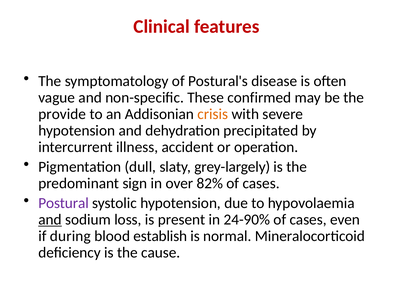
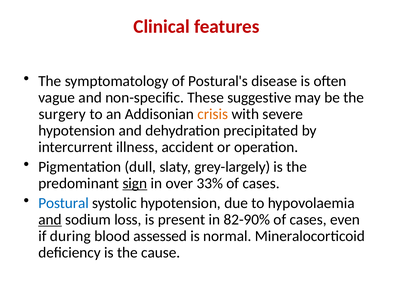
confirmed: confirmed -> suggestive
provide: provide -> surgery
sign underline: none -> present
82%: 82% -> 33%
Postural colour: purple -> blue
24-90%: 24-90% -> 82-90%
establish: establish -> assessed
